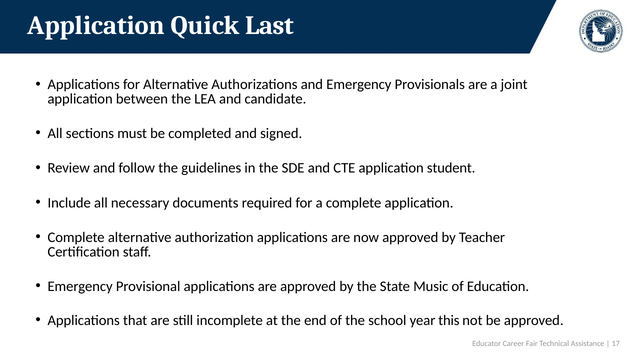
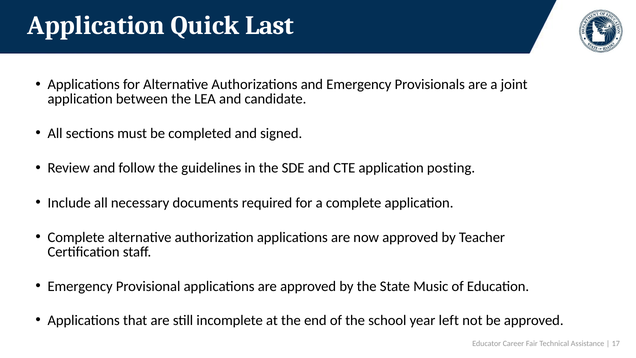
student: student -> posting
this: this -> left
